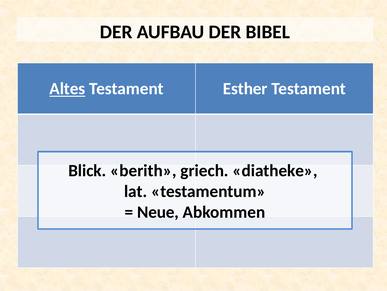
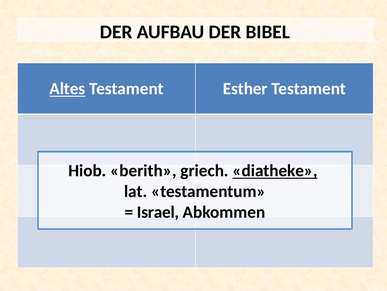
Blick: Blick -> Hiob
diatheke underline: none -> present
Neue: Neue -> Israel
